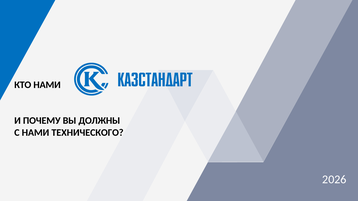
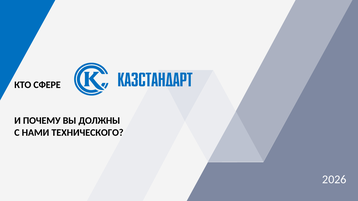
КТО НАМИ: НАМИ -> СФЕРЕ
